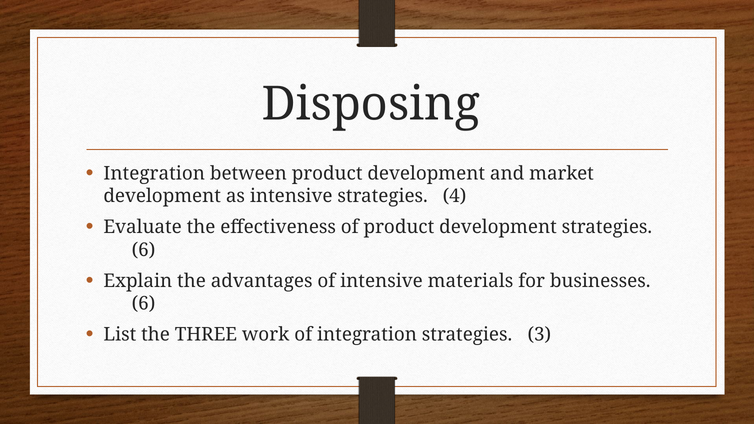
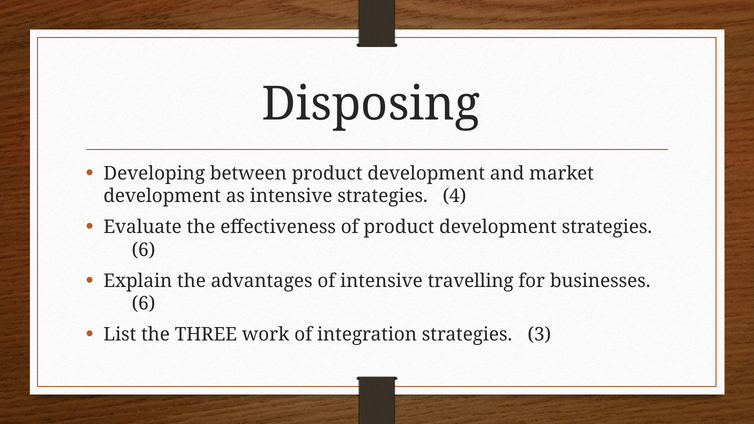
Integration at (154, 174): Integration -> Developing
materials: materials -> travelling
